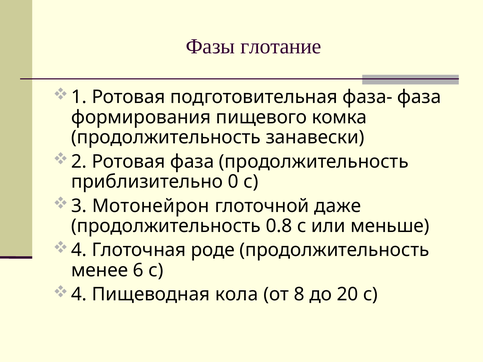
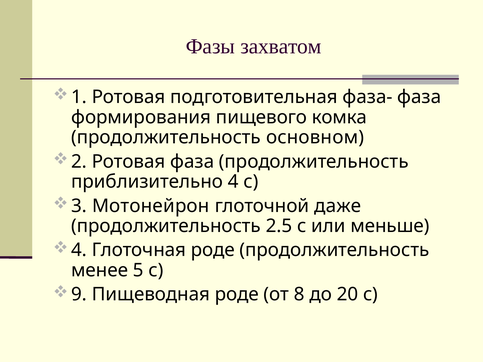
глотание: глотание -> захватом
занавески: занавески -> основном
приблизительно 0: 0 -> 4
0.8: 0.8 -> 2.5
6: 6 -> 5
4 at (79, 295): 4 -> 9
Пищеводная кола: кола -> роде
